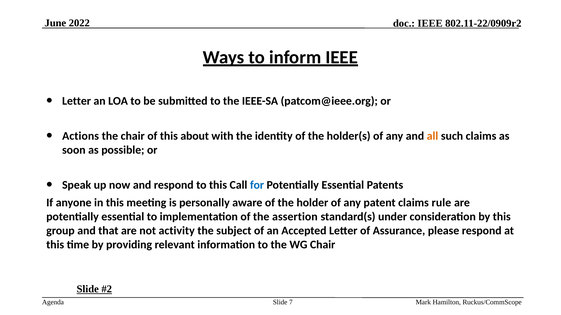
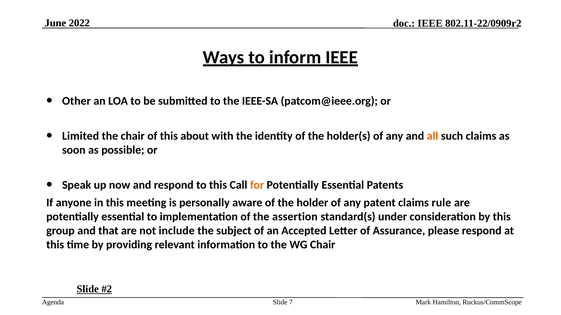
Letter at (77, 101): Letter -> Other
Actions: Actions -> Limited
for colour: blue -> orange
activity: activity -> include
